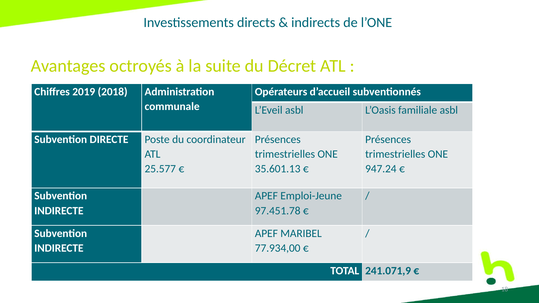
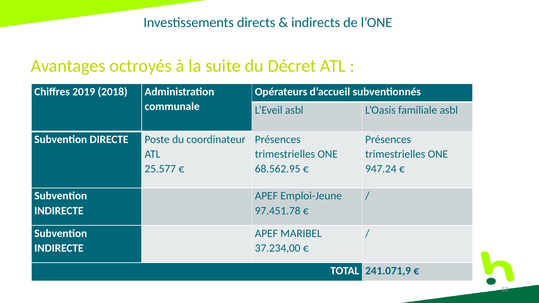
35.601.13: 35.601.13 -> 68.562.95
77.934,00: 77.934,00 -> 37.234,00
